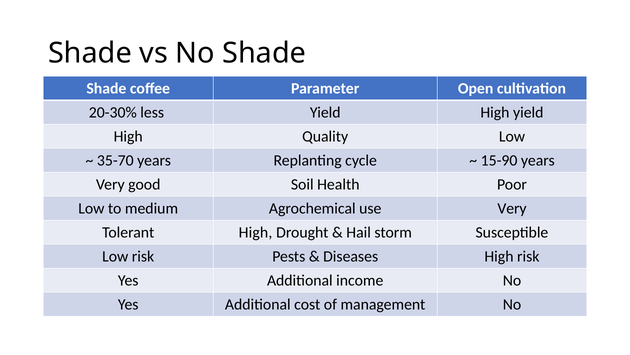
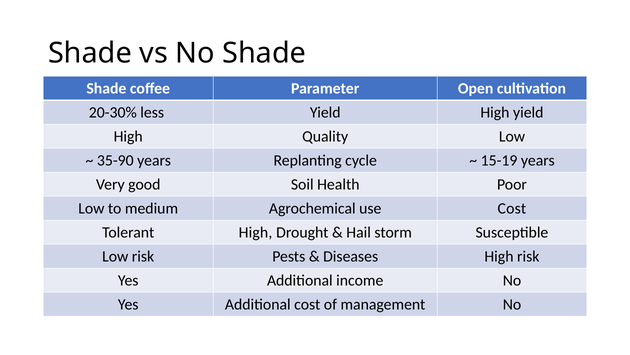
35-70: 35-70 -> 35-90
15-90: 15-90 -> 15-19
use Very: Very -> Cost
